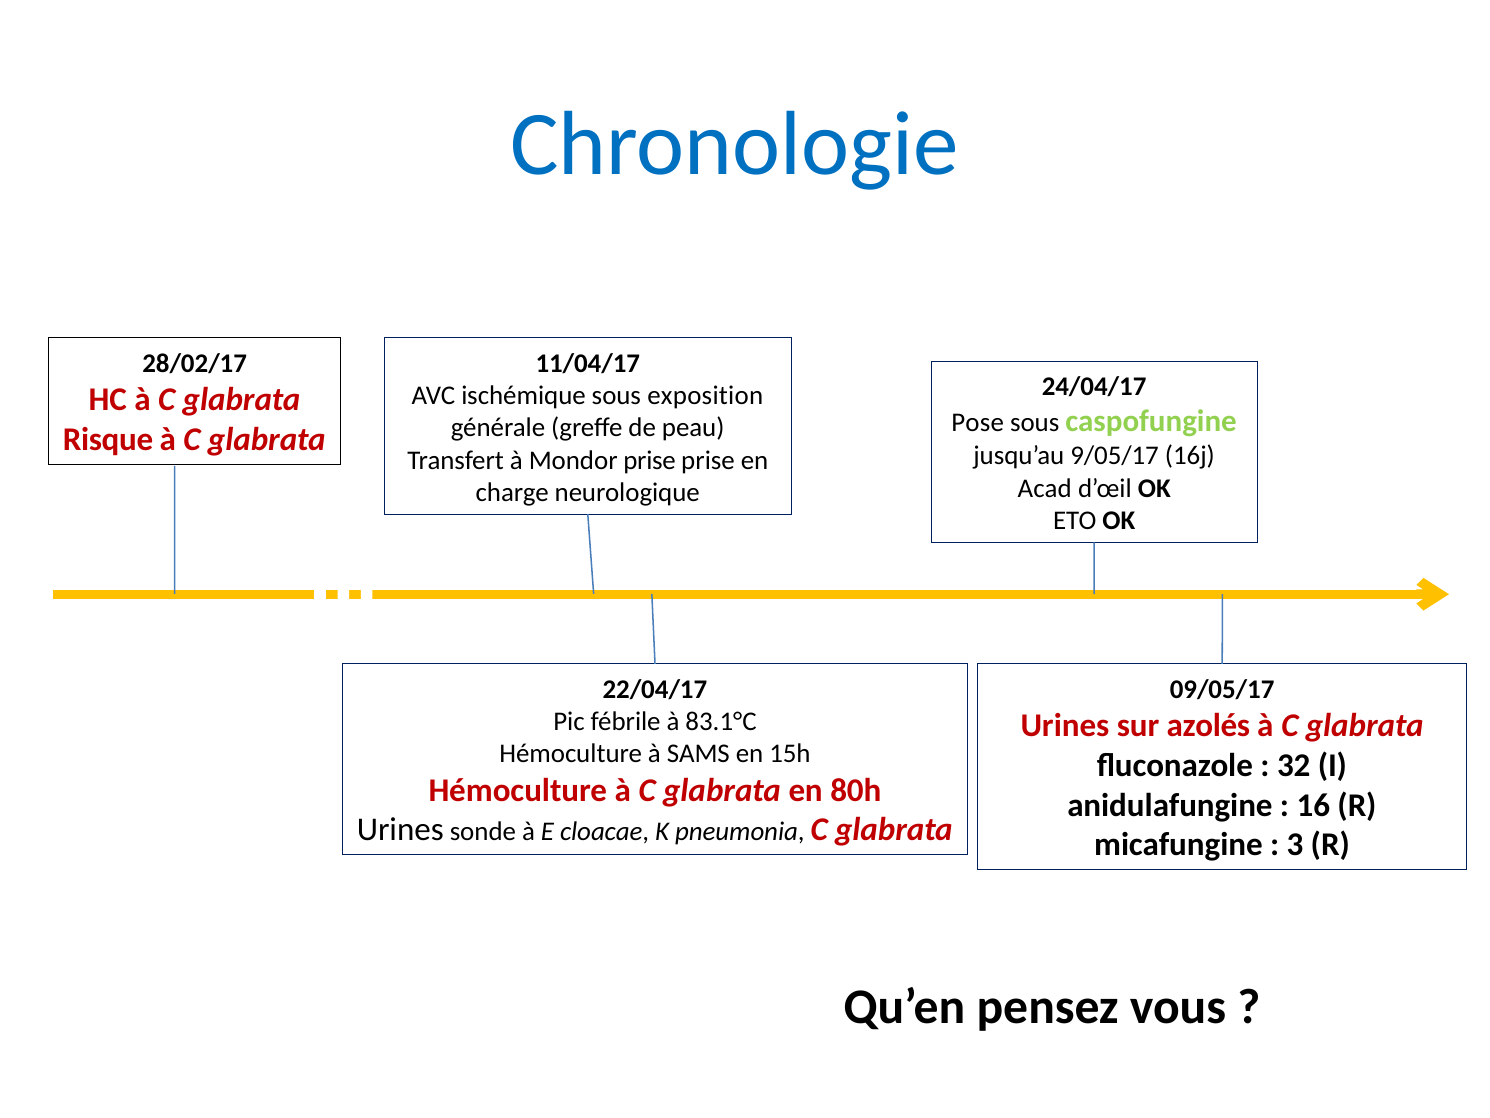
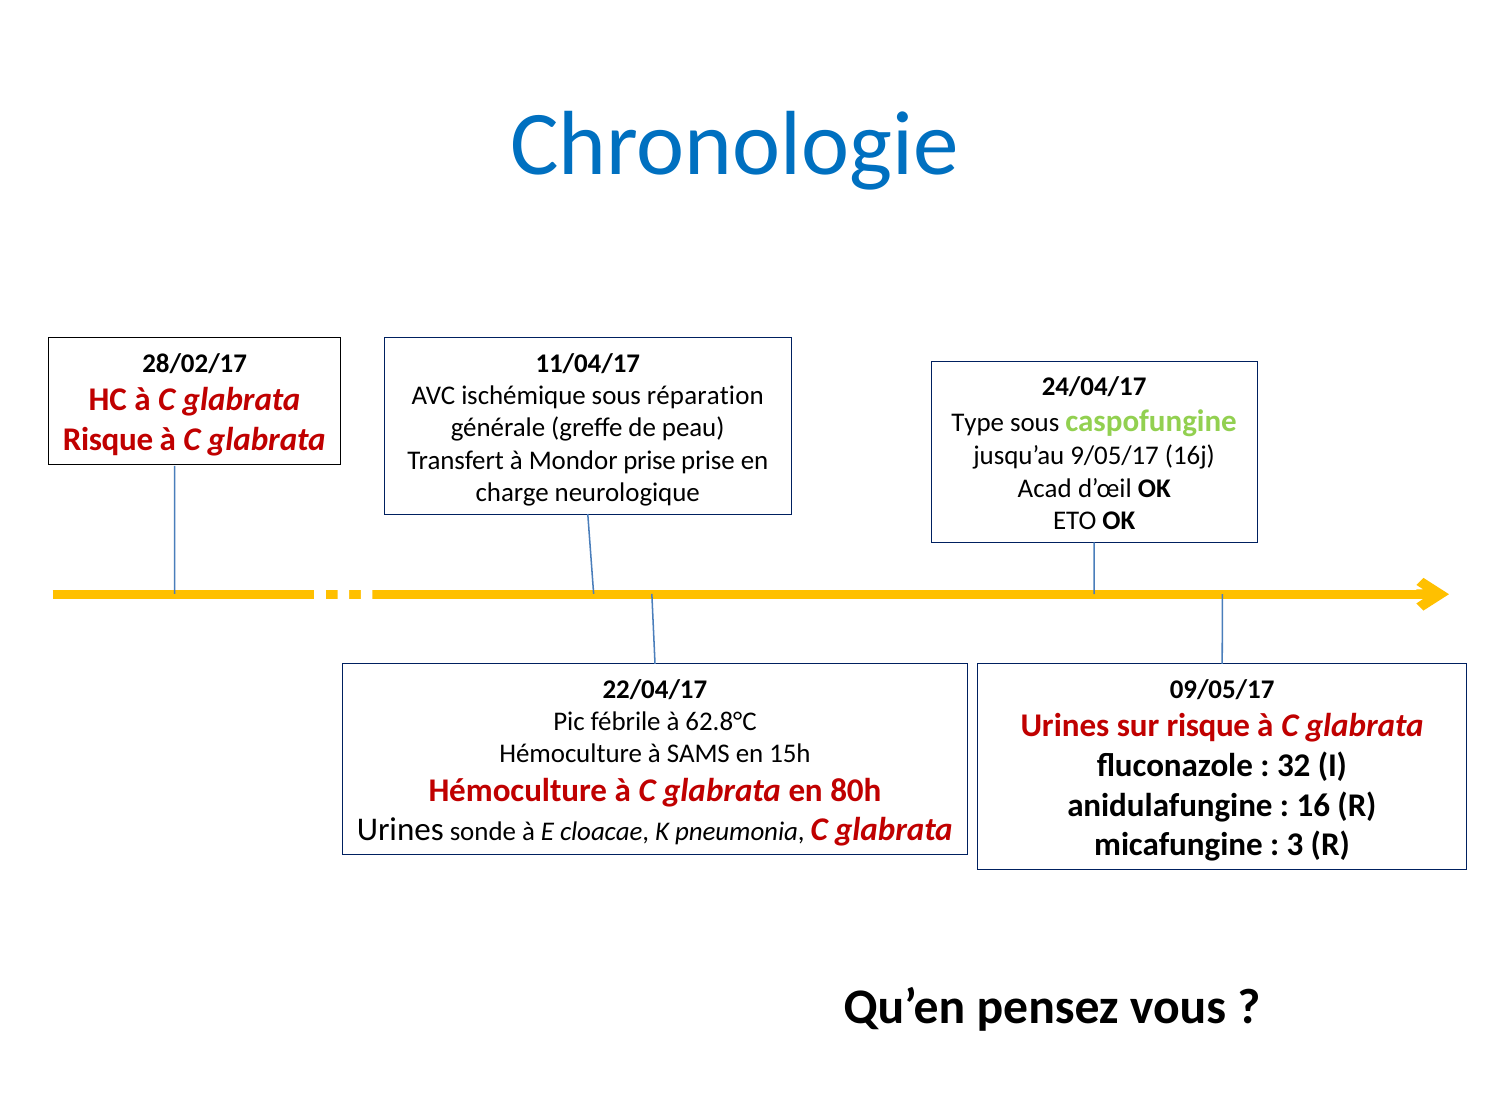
exposition: exposition -> réparation
Pose: Pose -> Type
83.1°C: 83.1°C -> 62.8°C
sur azolés: azolés -> risque
